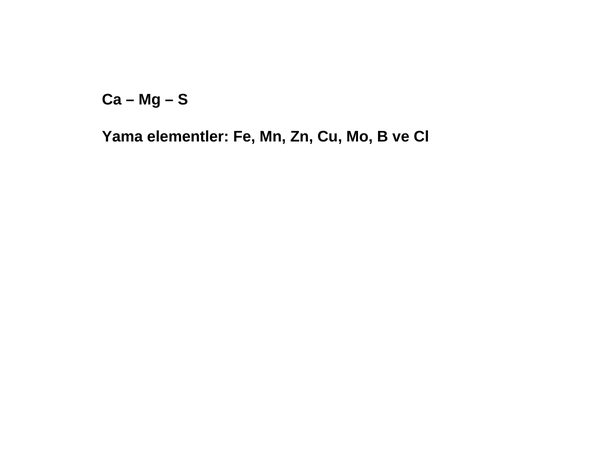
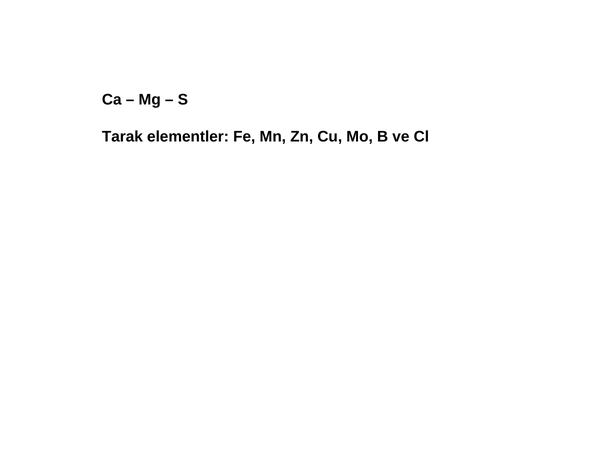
Yama: Yama -> Tarak
